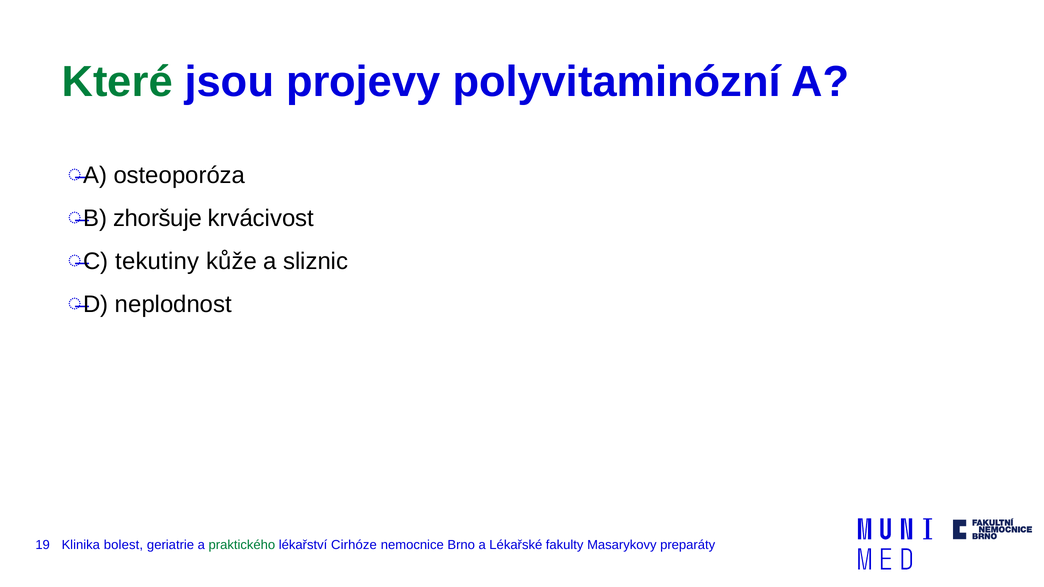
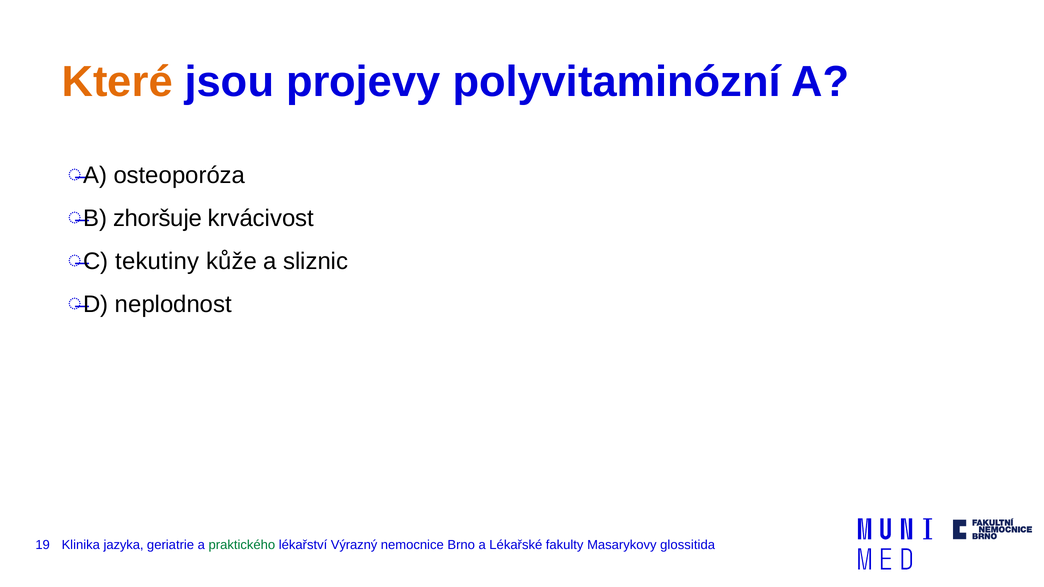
Které colour: green -> orange
bolest: bolest -> jazyka
Cirhóze: Cirhóze -> Výrazný
preparáty: preparáty -> glossitida
